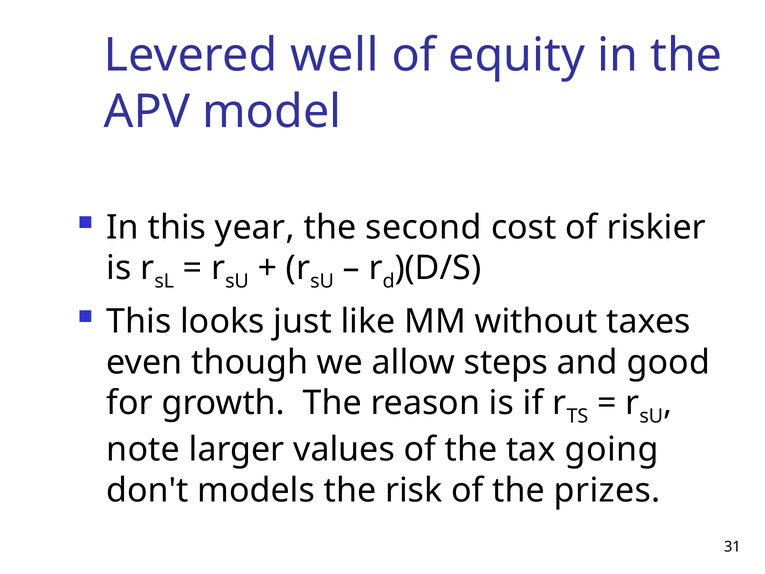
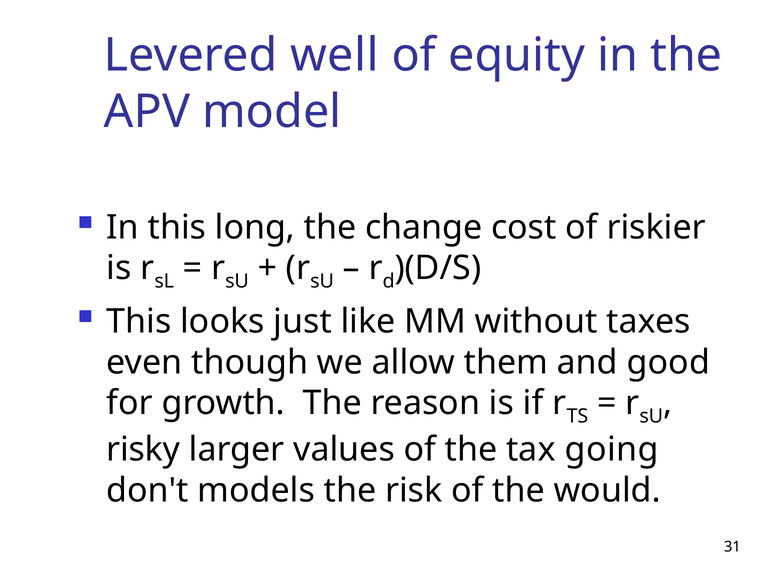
year: year -> long
second: second -> change
steps: steps -> them
note: note -> risky
prizes: prizes -> would
